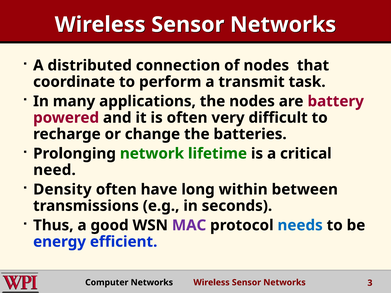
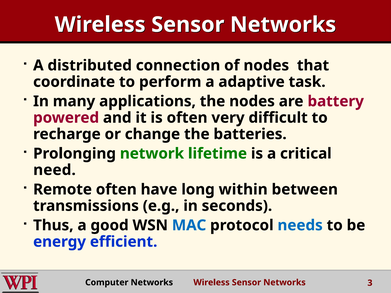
transmit: transmit -> adaptive
Density: Density -> Remote
MAC colour: purple -> blue
